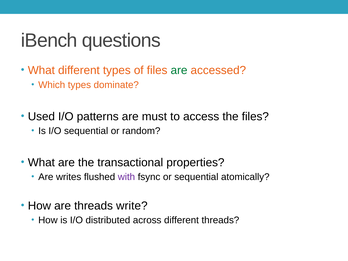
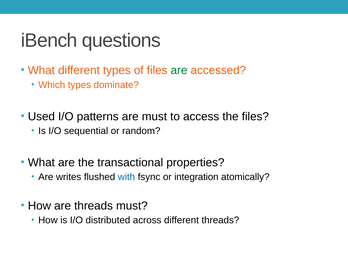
with colour: purple -> blue
or sequential: sequential -> integration
threads write: write -> must
